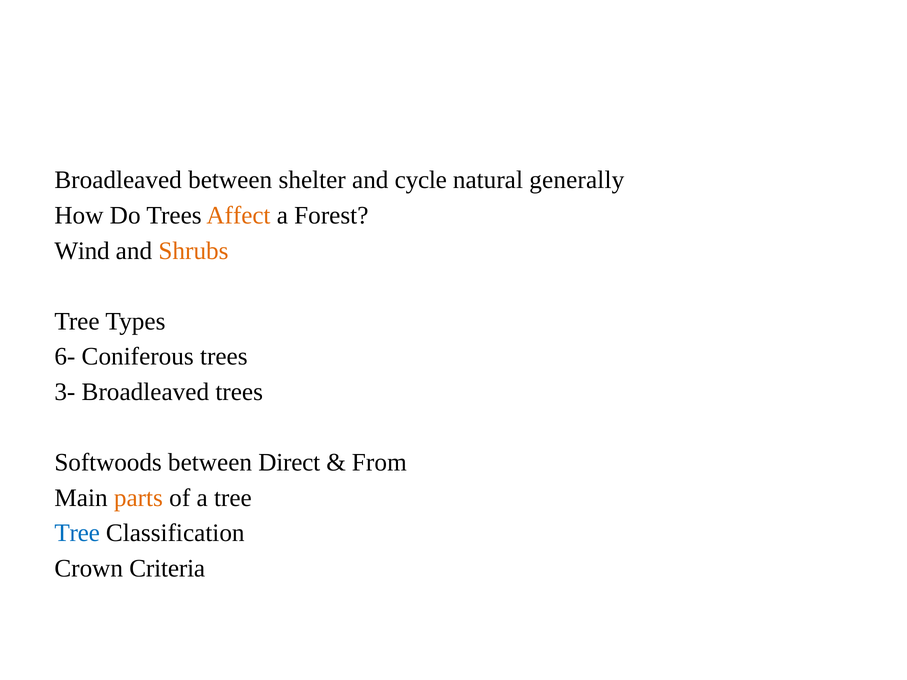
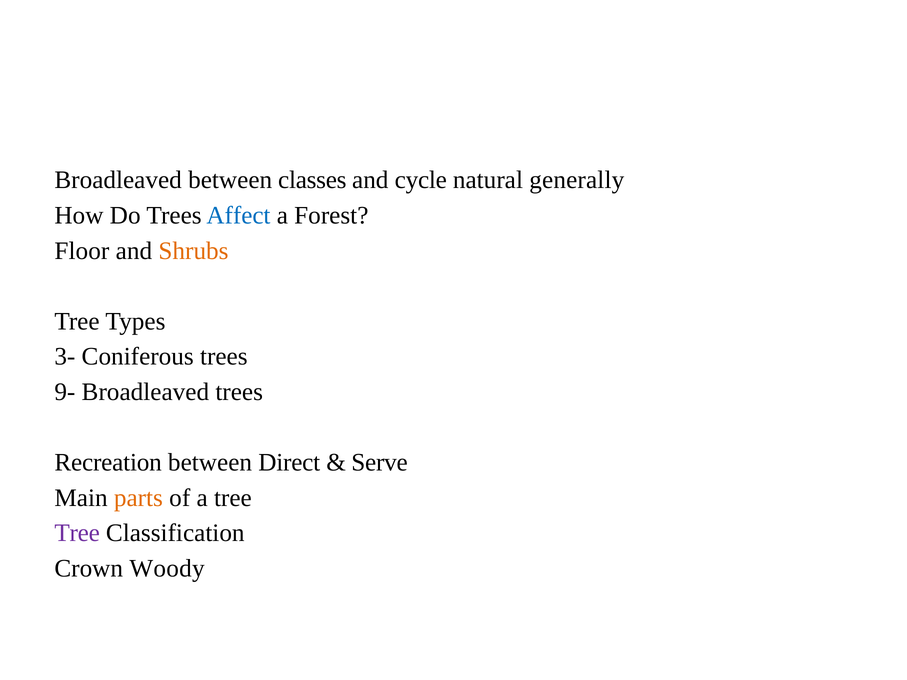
shelter: shelter -> classes
Affect colour: orange -> blue
Wind: Wind -> Floor
6-: 6- -> 3-
3-: 3- -> 9-
Softwoods: Softwoods -> Recreation
From: From -> Serve
Tree at (77, 533) colour: blue -> purple
Criteria: Criteria -> Woody
